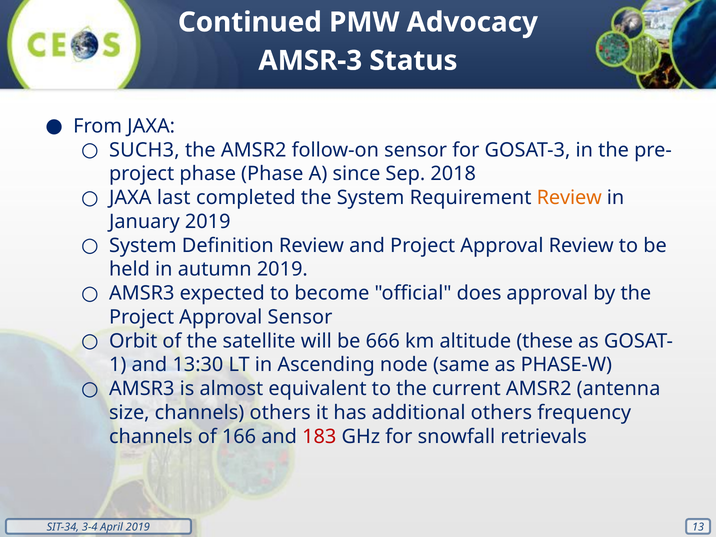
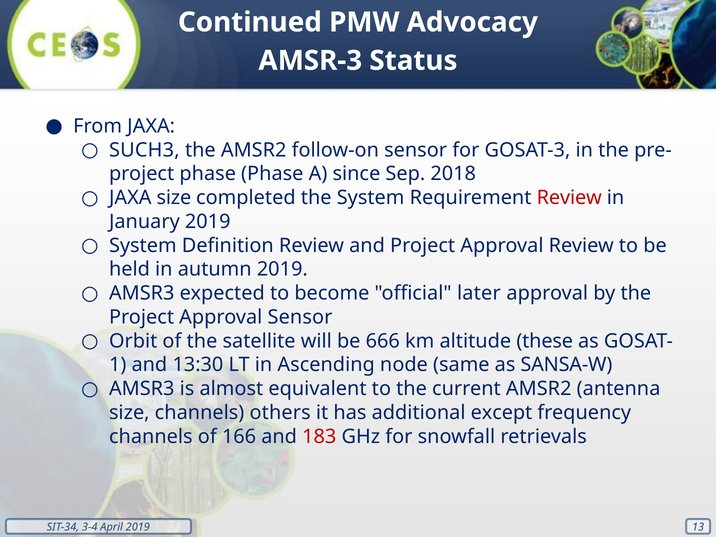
JAXA last: last -> size
Review at (569, 198) colour: orange -> red
does: does -> later
PHASE-W: PHASE-W -> SANSA-W
additional others: others -> except
